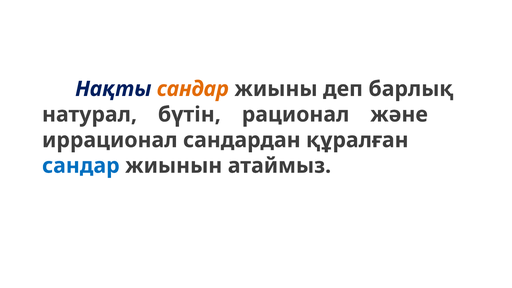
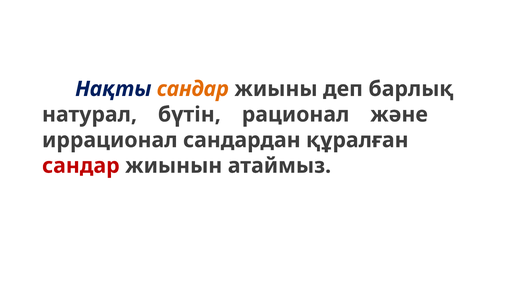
сандар at (81, 166) colour: blue -> red
